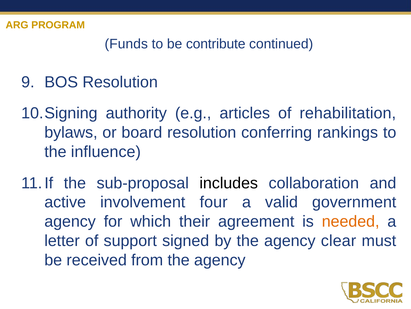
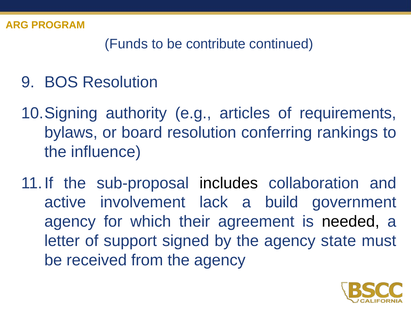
rehabilitation: rehabilitation -> requirements
four: four -> lack
valid: valid -> build
needed colour: orange -> black
clear: clear -> state
